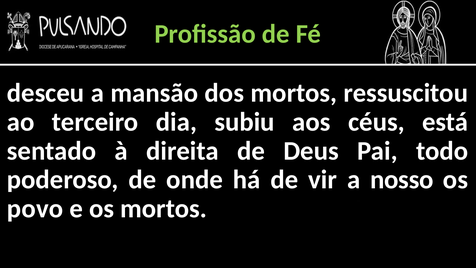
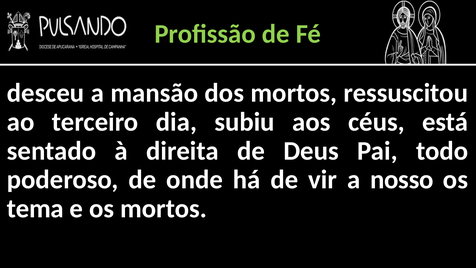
povo: povo -> tema
